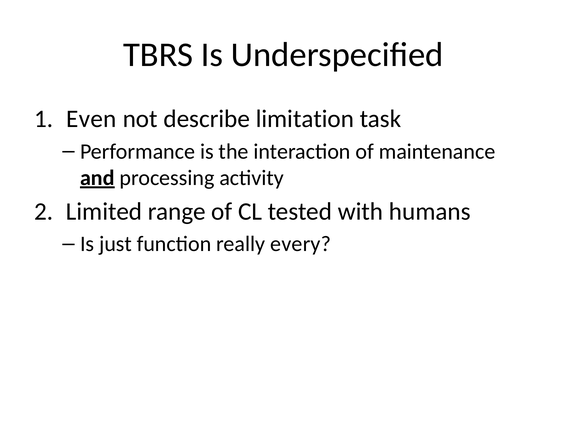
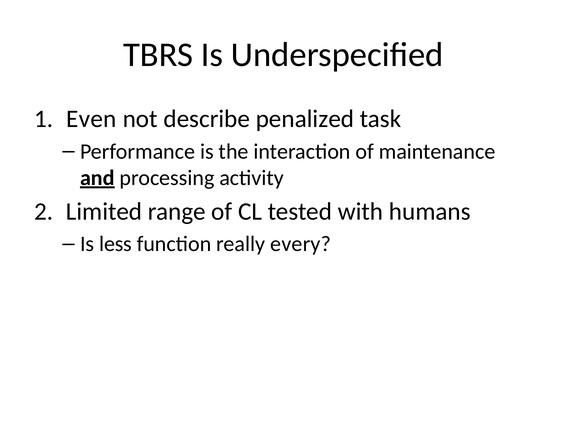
limitation: limitation -> penalized
just: just -> less
